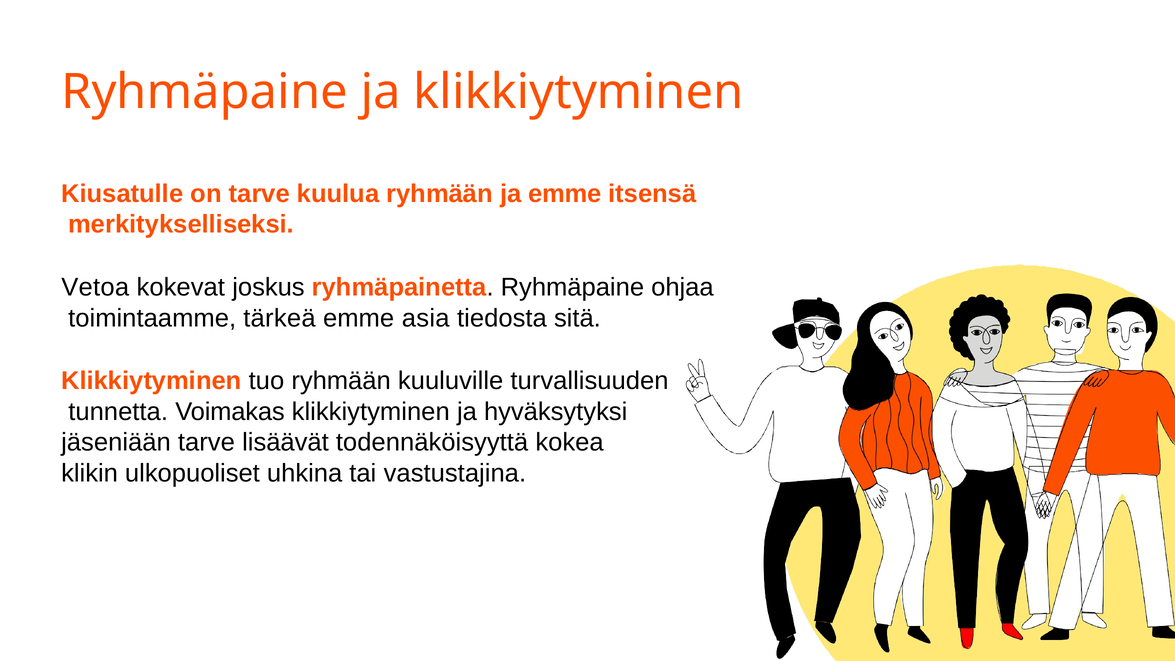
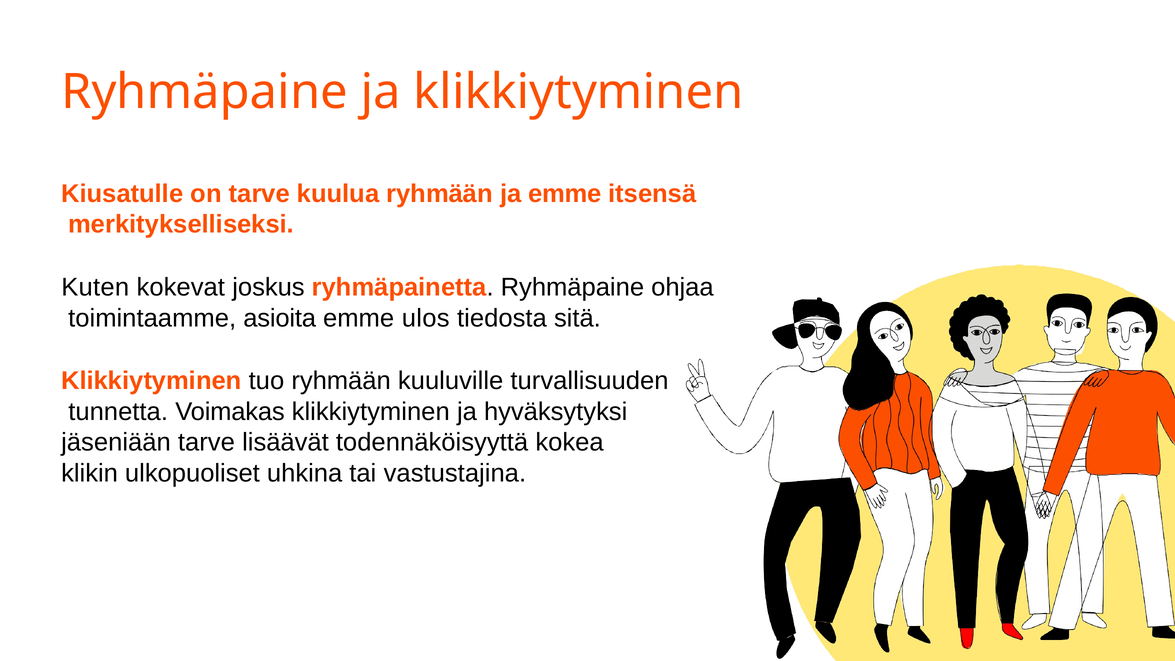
Vetoa: Vetoa -> Kuten
tärkeä: tärkeä -> asioita
asia: asia -> ulos
